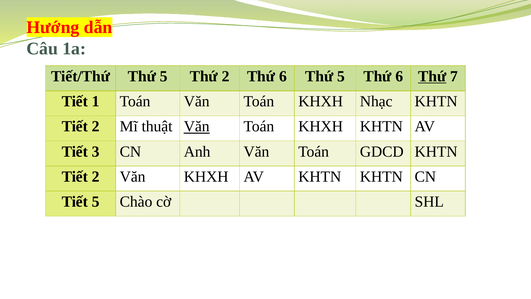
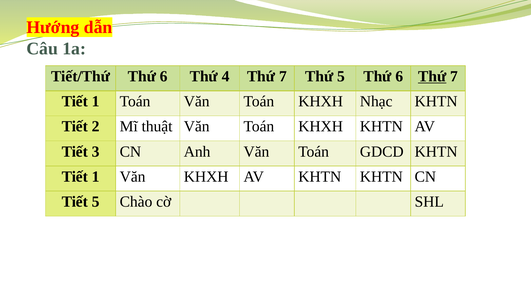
Tiết/Thứ Thứ 5: 5 -> 6
Thứ 2: 2 -> 4
6 at (283, 76): 6 -> 7
Văn at (197, 126) underline: present -> none
2 at (96, 176): 2 -> 1
